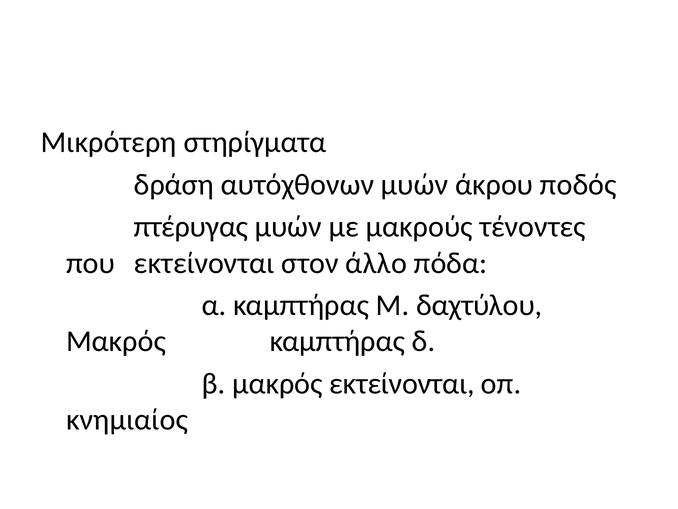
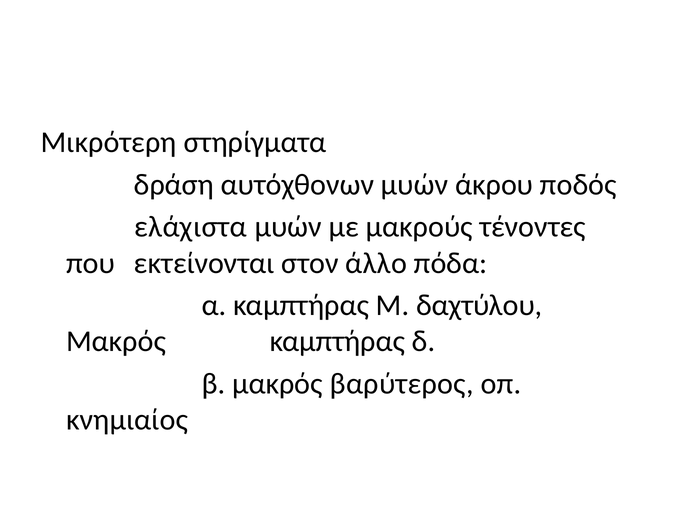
πτέρυγας: πτέρυγας -> ελάχιστα
μακρός εκτείνονται: εκτείνονται -> βαρύτερος
